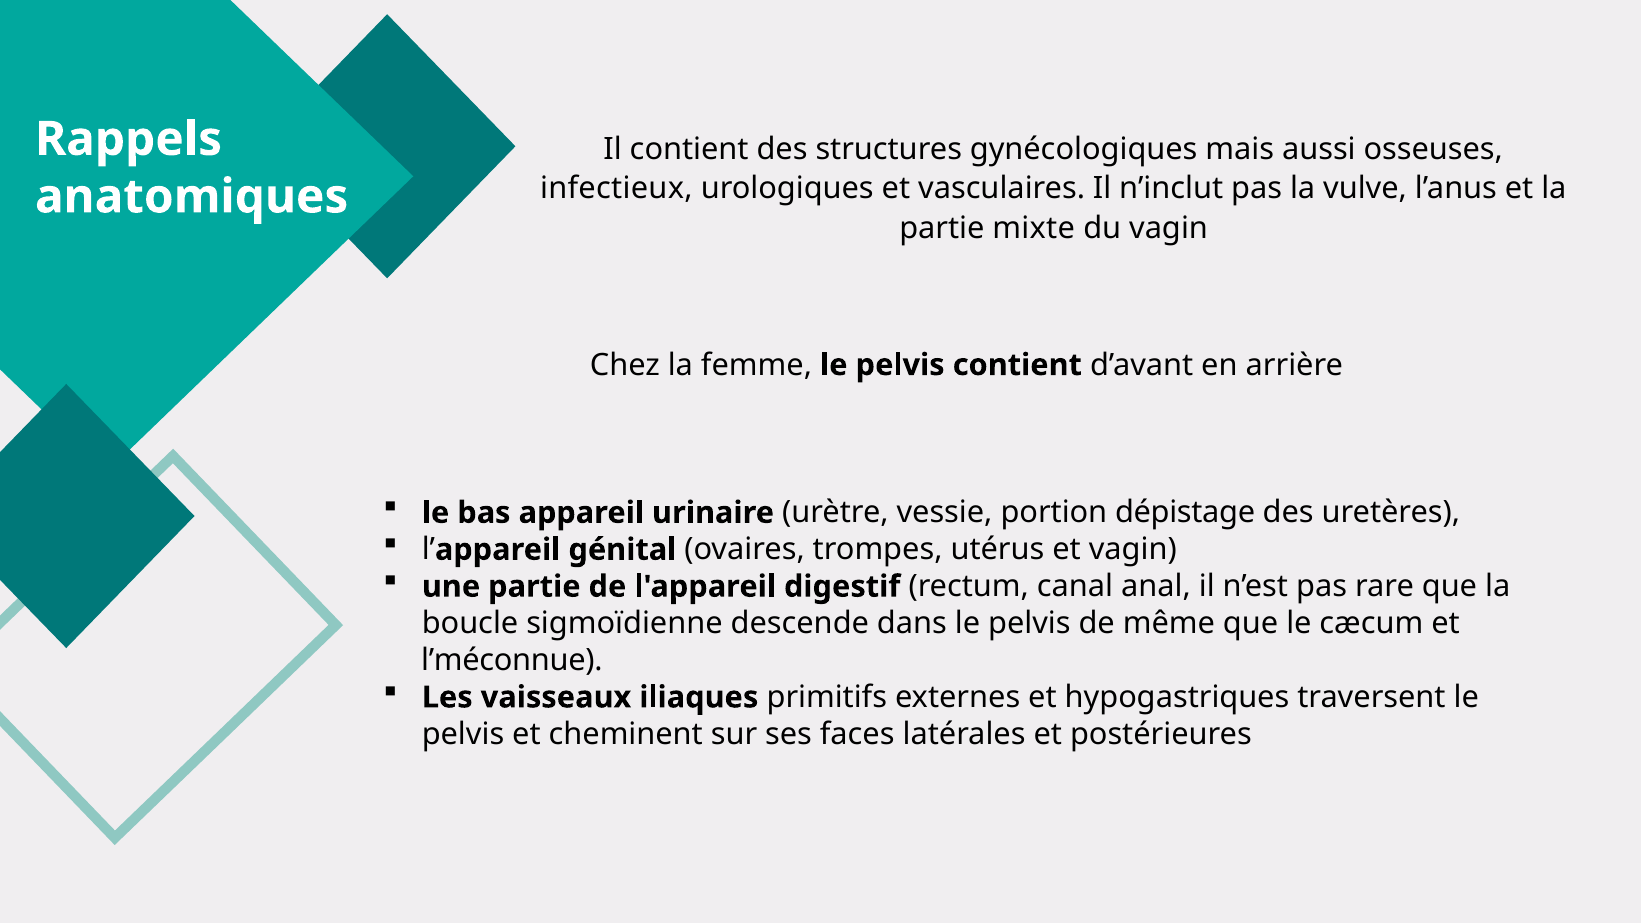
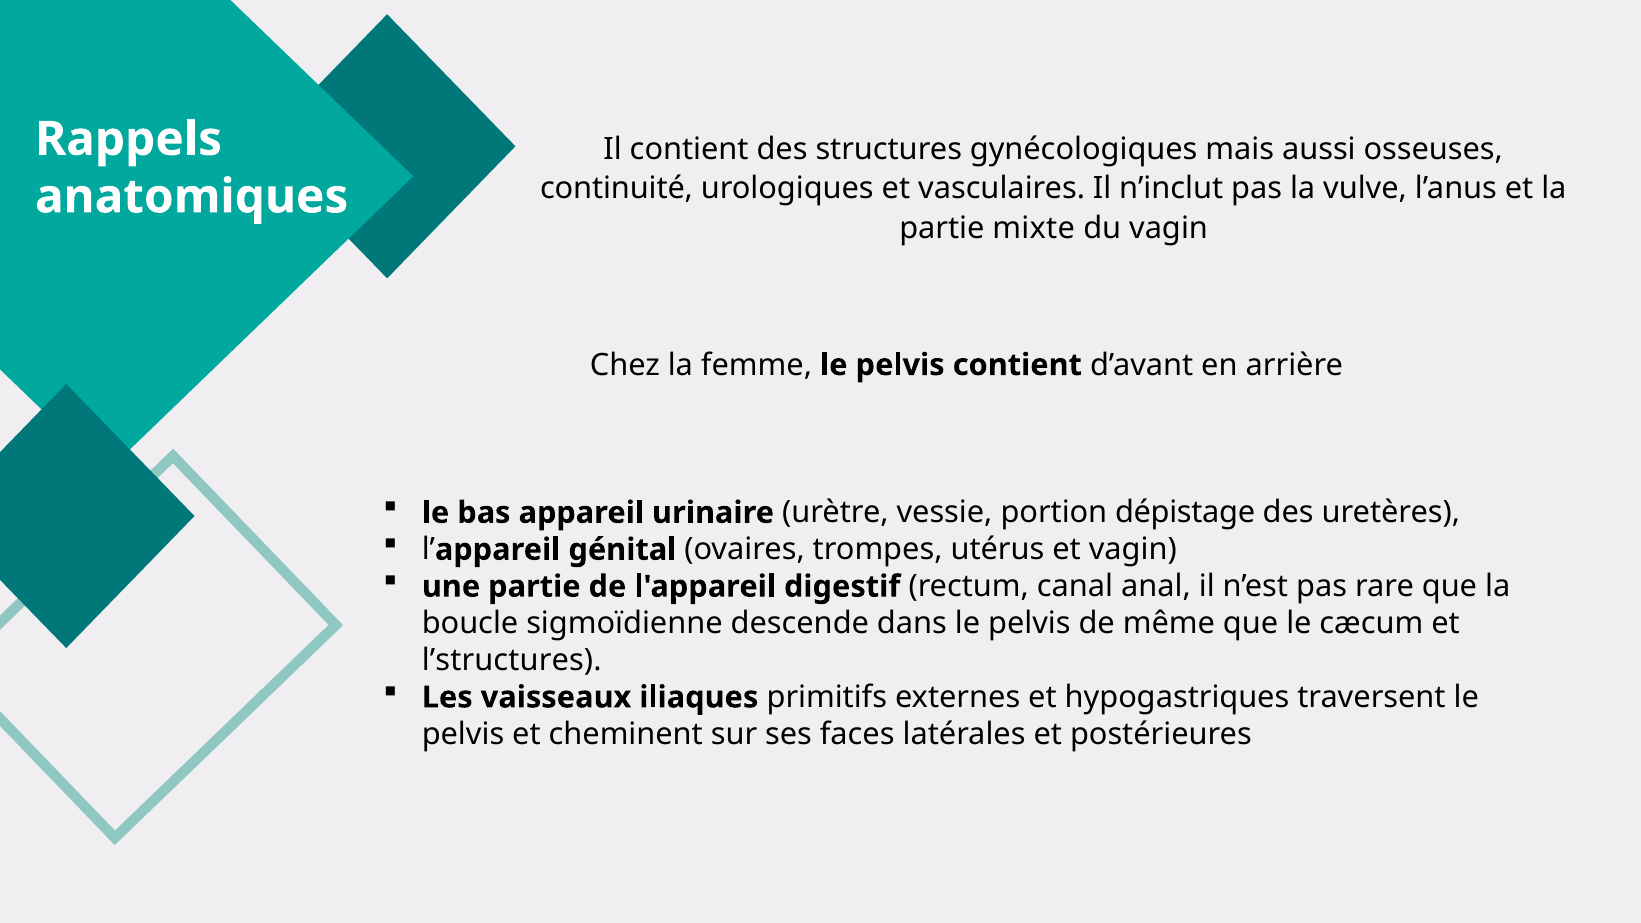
infectieux: infectieux -> continuité
l’méconnue: l’méconnue -> l’structures
